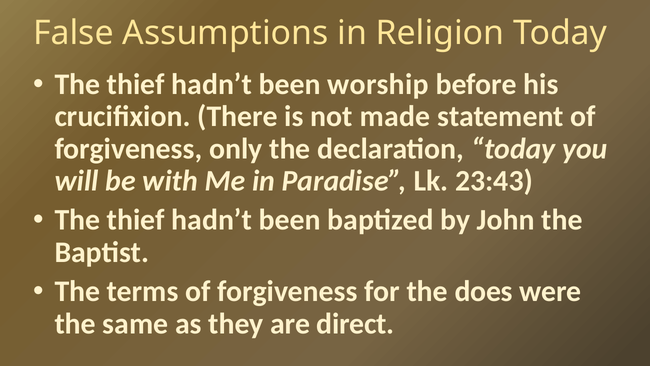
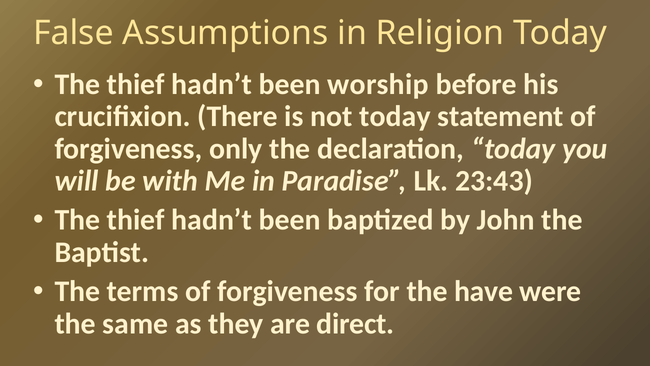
not made: made -> today
does: does -> have
